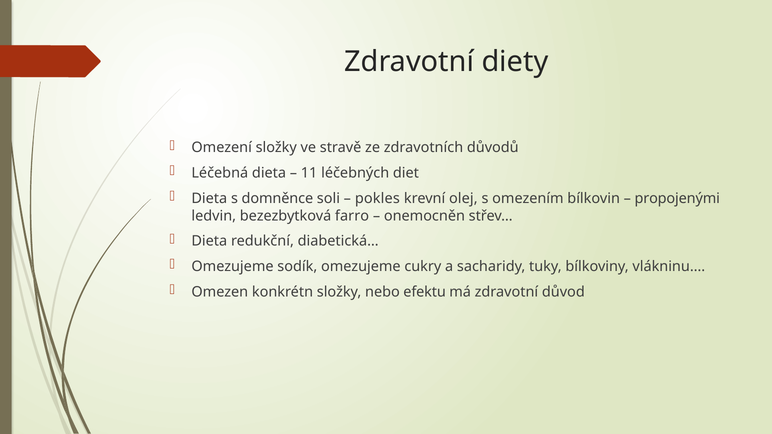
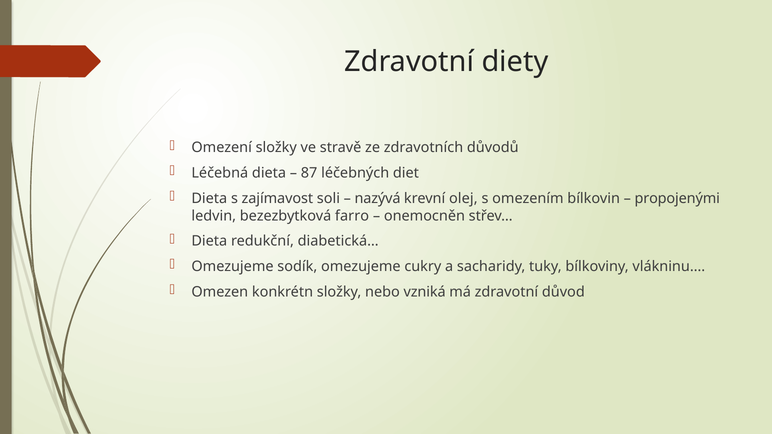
11: 11 -> 87
domněnce: domněnce -> zajímavost
pokles: pokles -> nazývá
efektu: efektu -> vzniká
